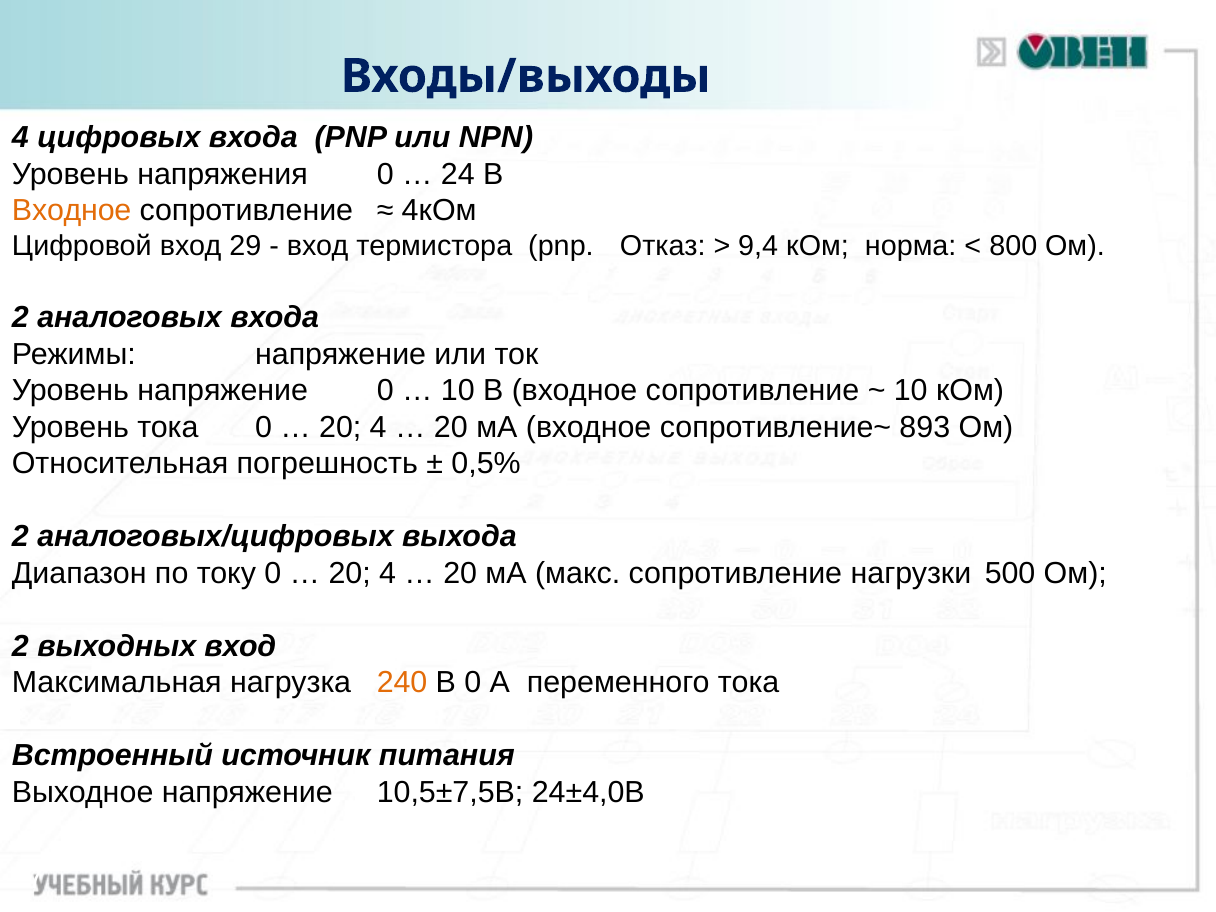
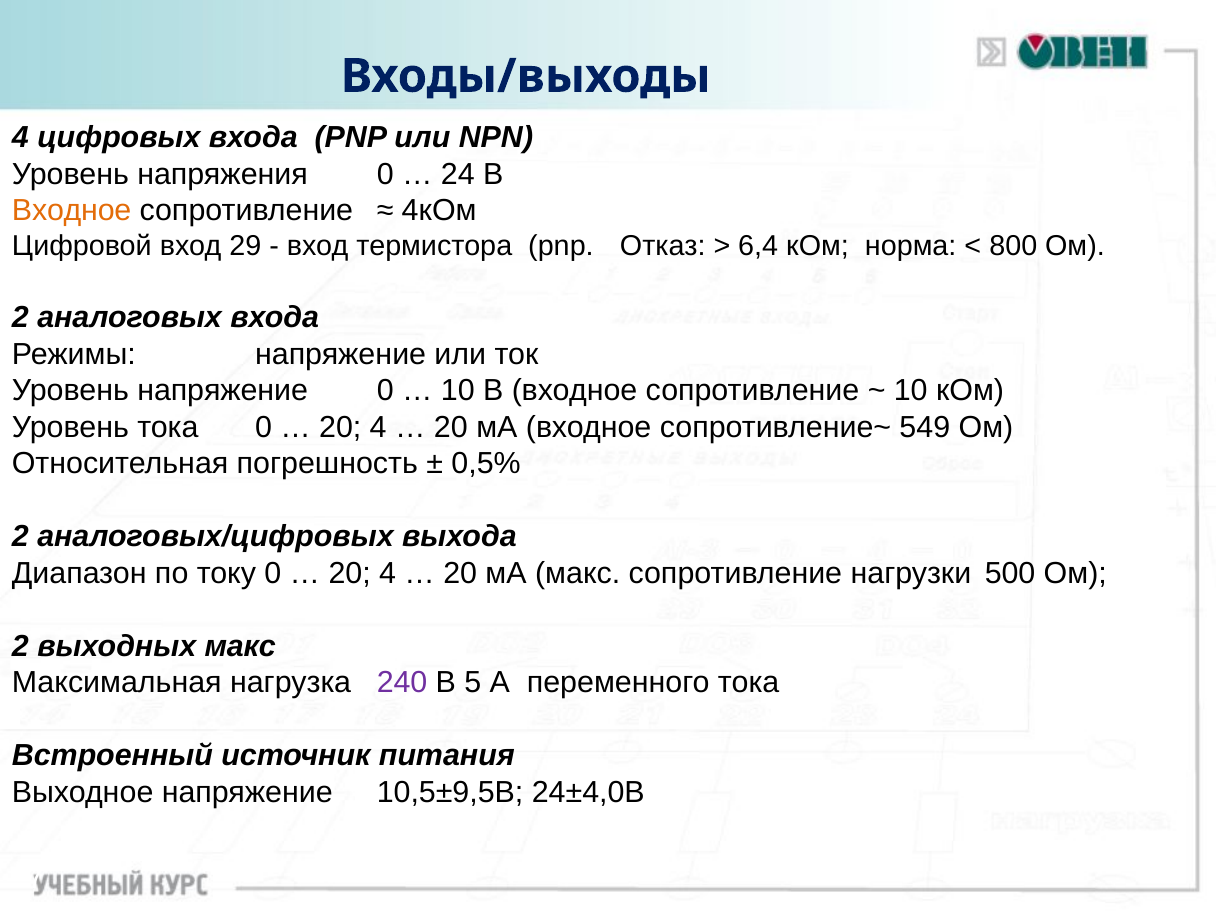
9,4: 9,4 -> 6,4
893: 893 -> 549
выходных вход: вход -> макс
240 colour: orange -> purple
В 0: 0 -> 5
10,5±7,5В: 10,5±7,5В -> 10,5±9,5В
